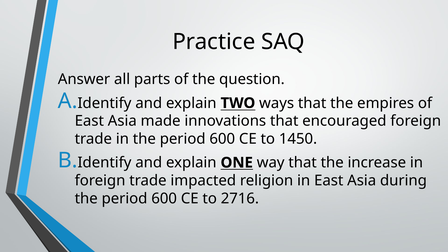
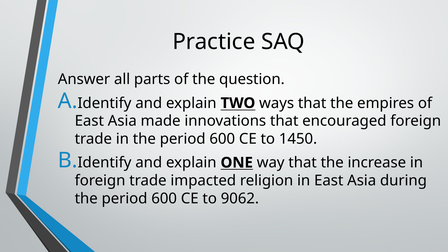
2716: 2716 -> 9062
